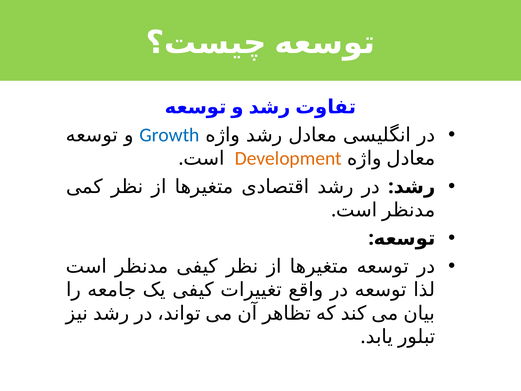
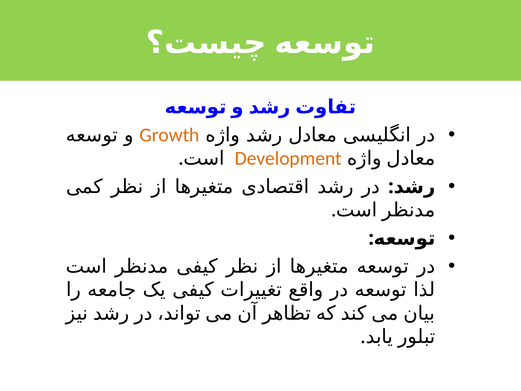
Growth colour: blue -> orange
